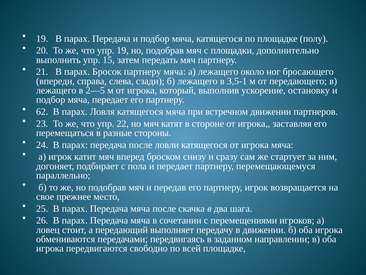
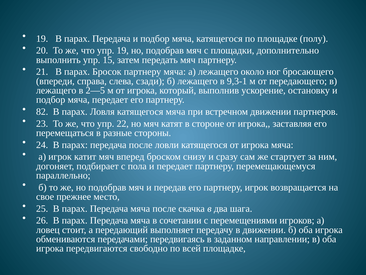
3,5-1: 3,5-1 -> 9,3-1
62: 62 -> 82
